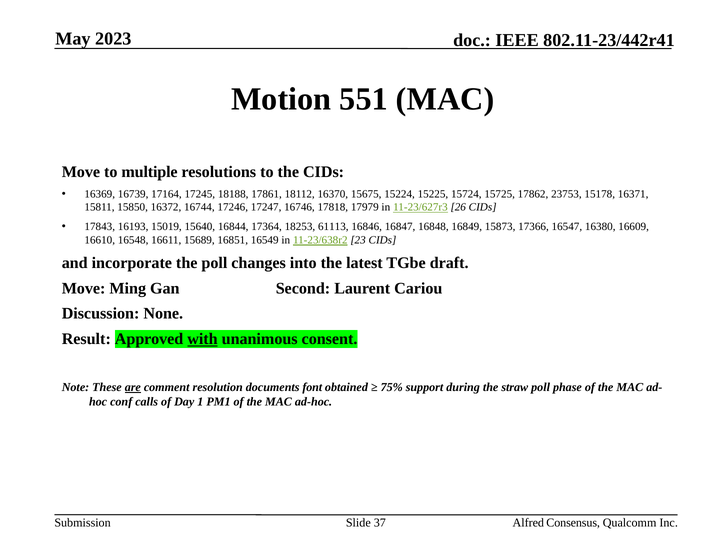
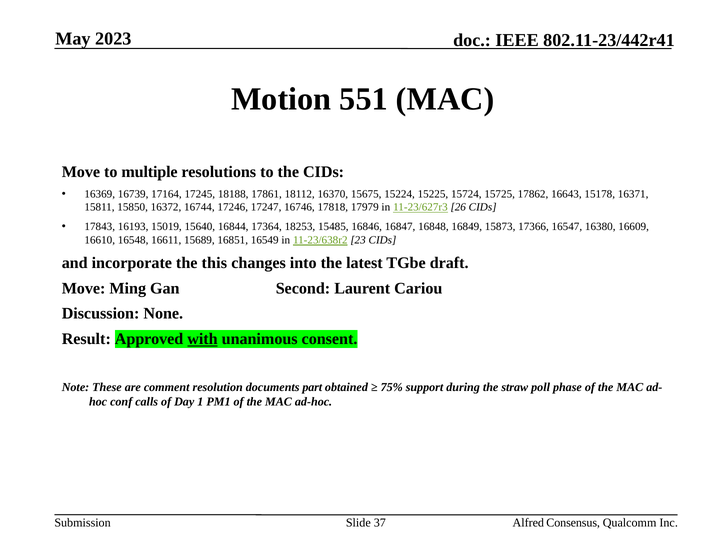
23753: 23753 -> 16643
61113: 61113 -> 15485
the poll: poll -> this
are underline: present -> none
font: font -> part
